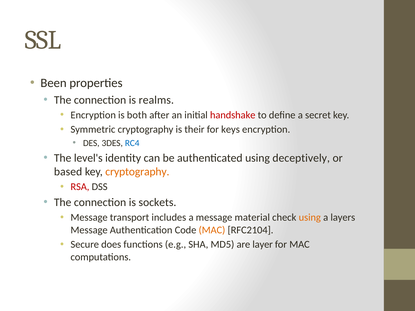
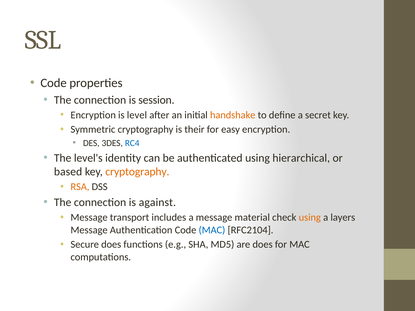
Been at (54, 83): Been -> Code
realms: realms -> session
both: both -> level
handshake colour: red -> orange
keys: keys -> easy
deceptively: deceptively -> hierarchical
RSA colour: red -> orange
sockets: sockets -> against
MAC at (212, 230) colour: orange -> blue
are layer: layer -> does
